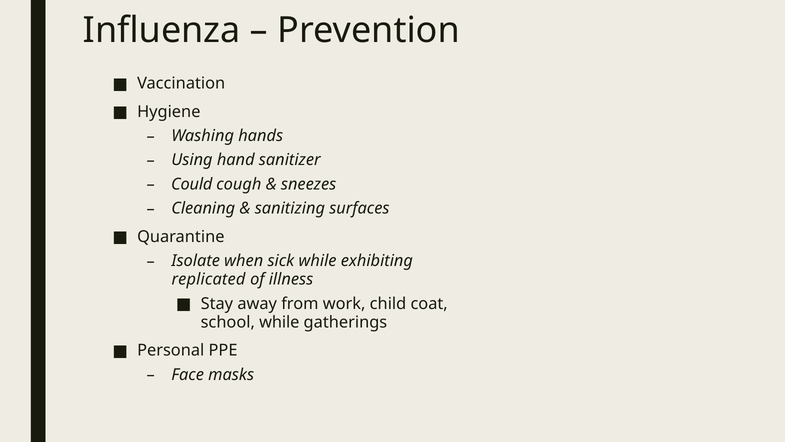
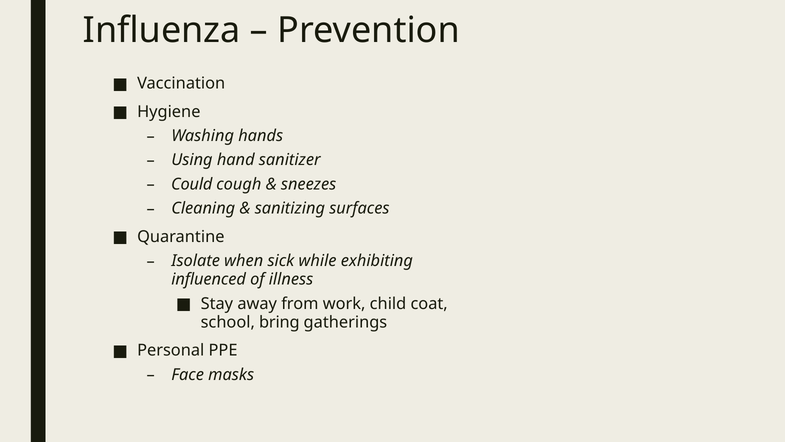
replicated: replicated -> influenced
school while: while -> bring
